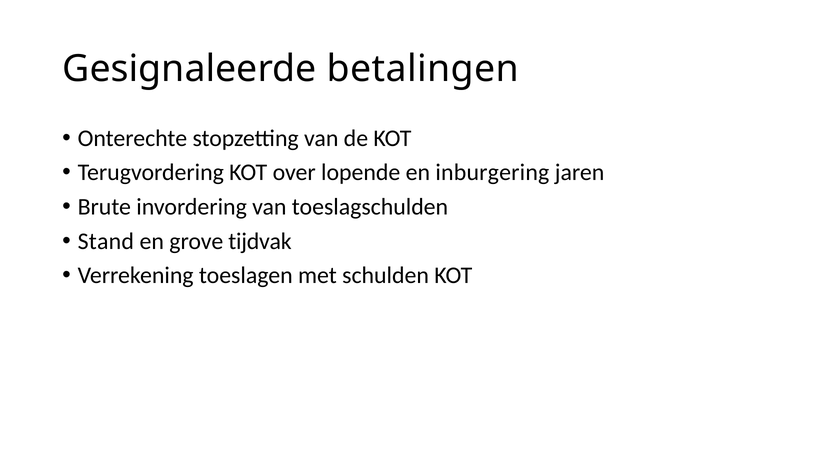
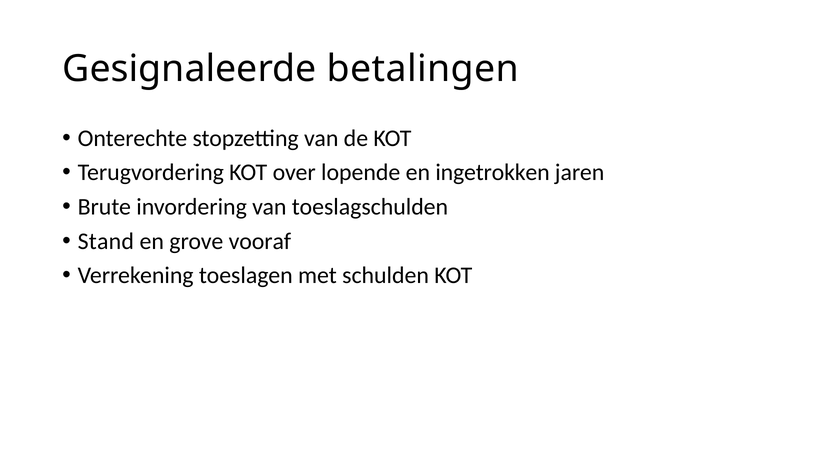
inburgering: inburgering -> ingetrokken
tijdvak: tijdvak -> vooraf
